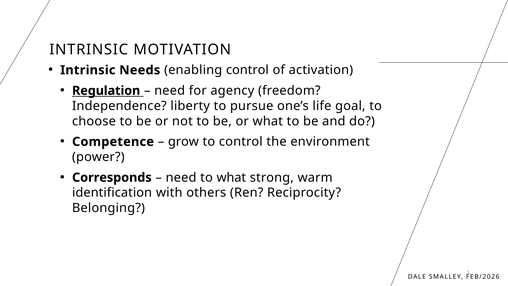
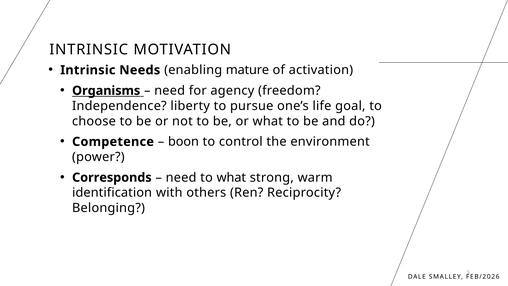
enabling control: control -> mature
Regulation: Regulation -> Organisms
grow: grow -> boon
